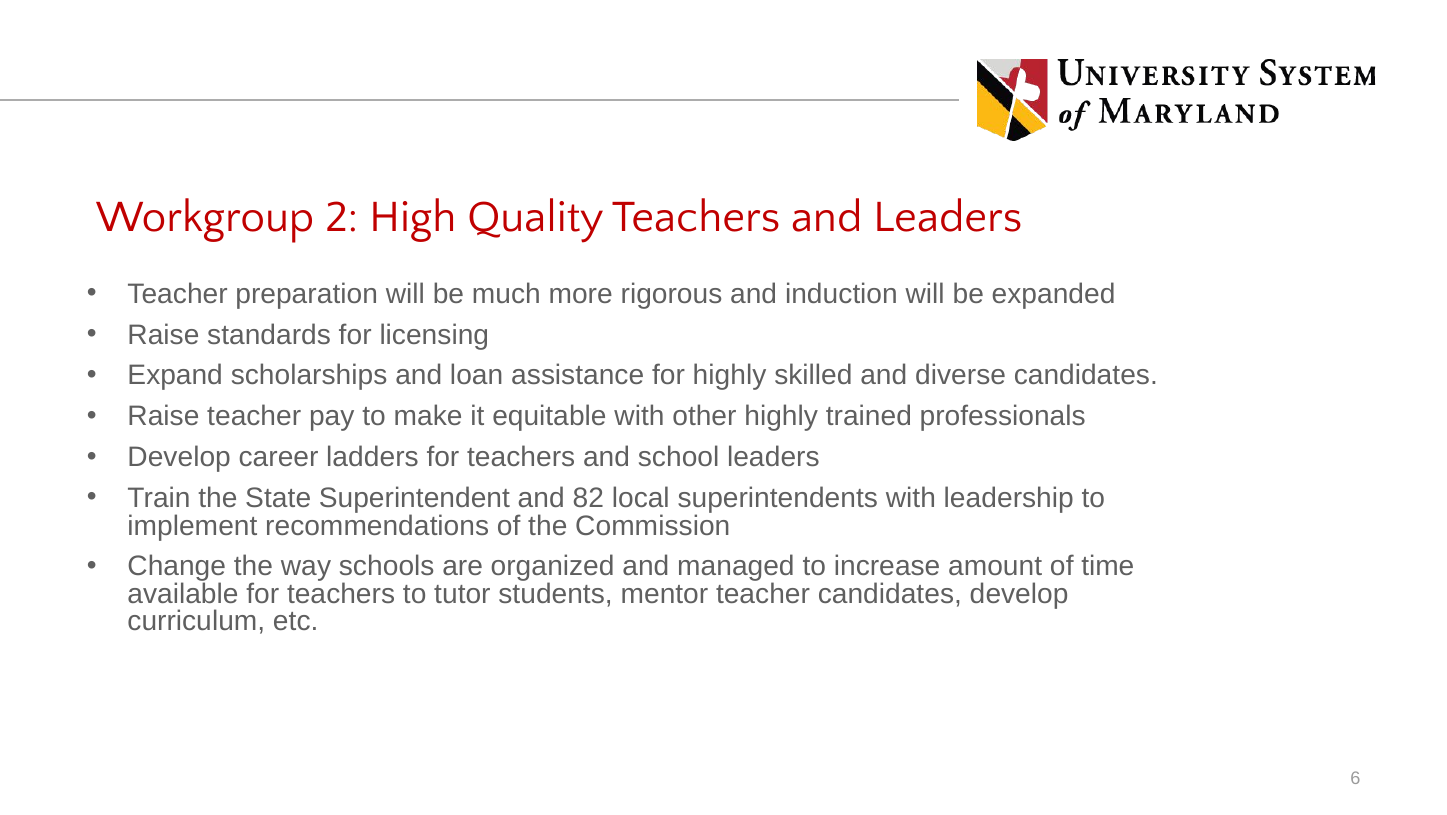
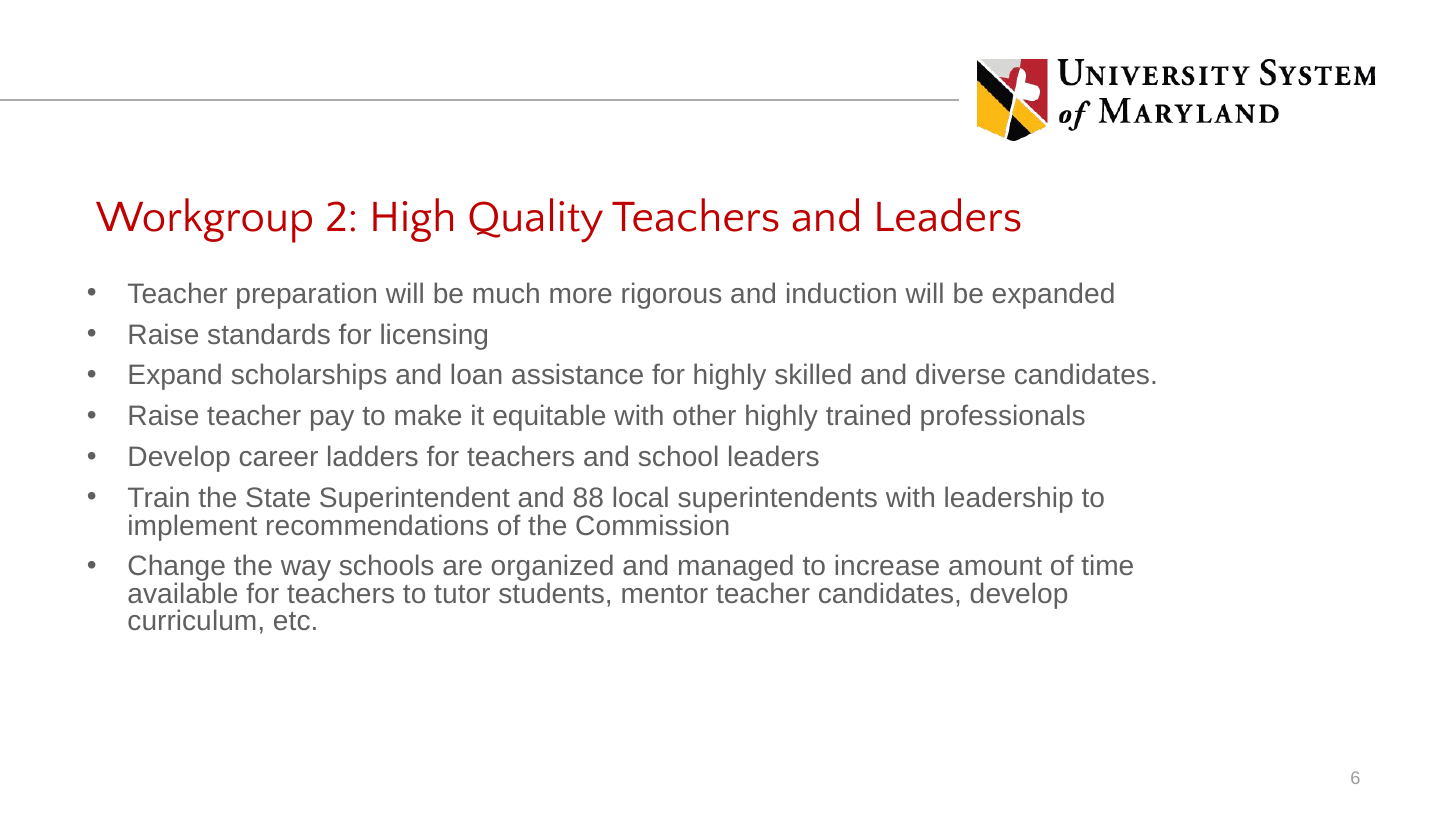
82: 82 -> 88
